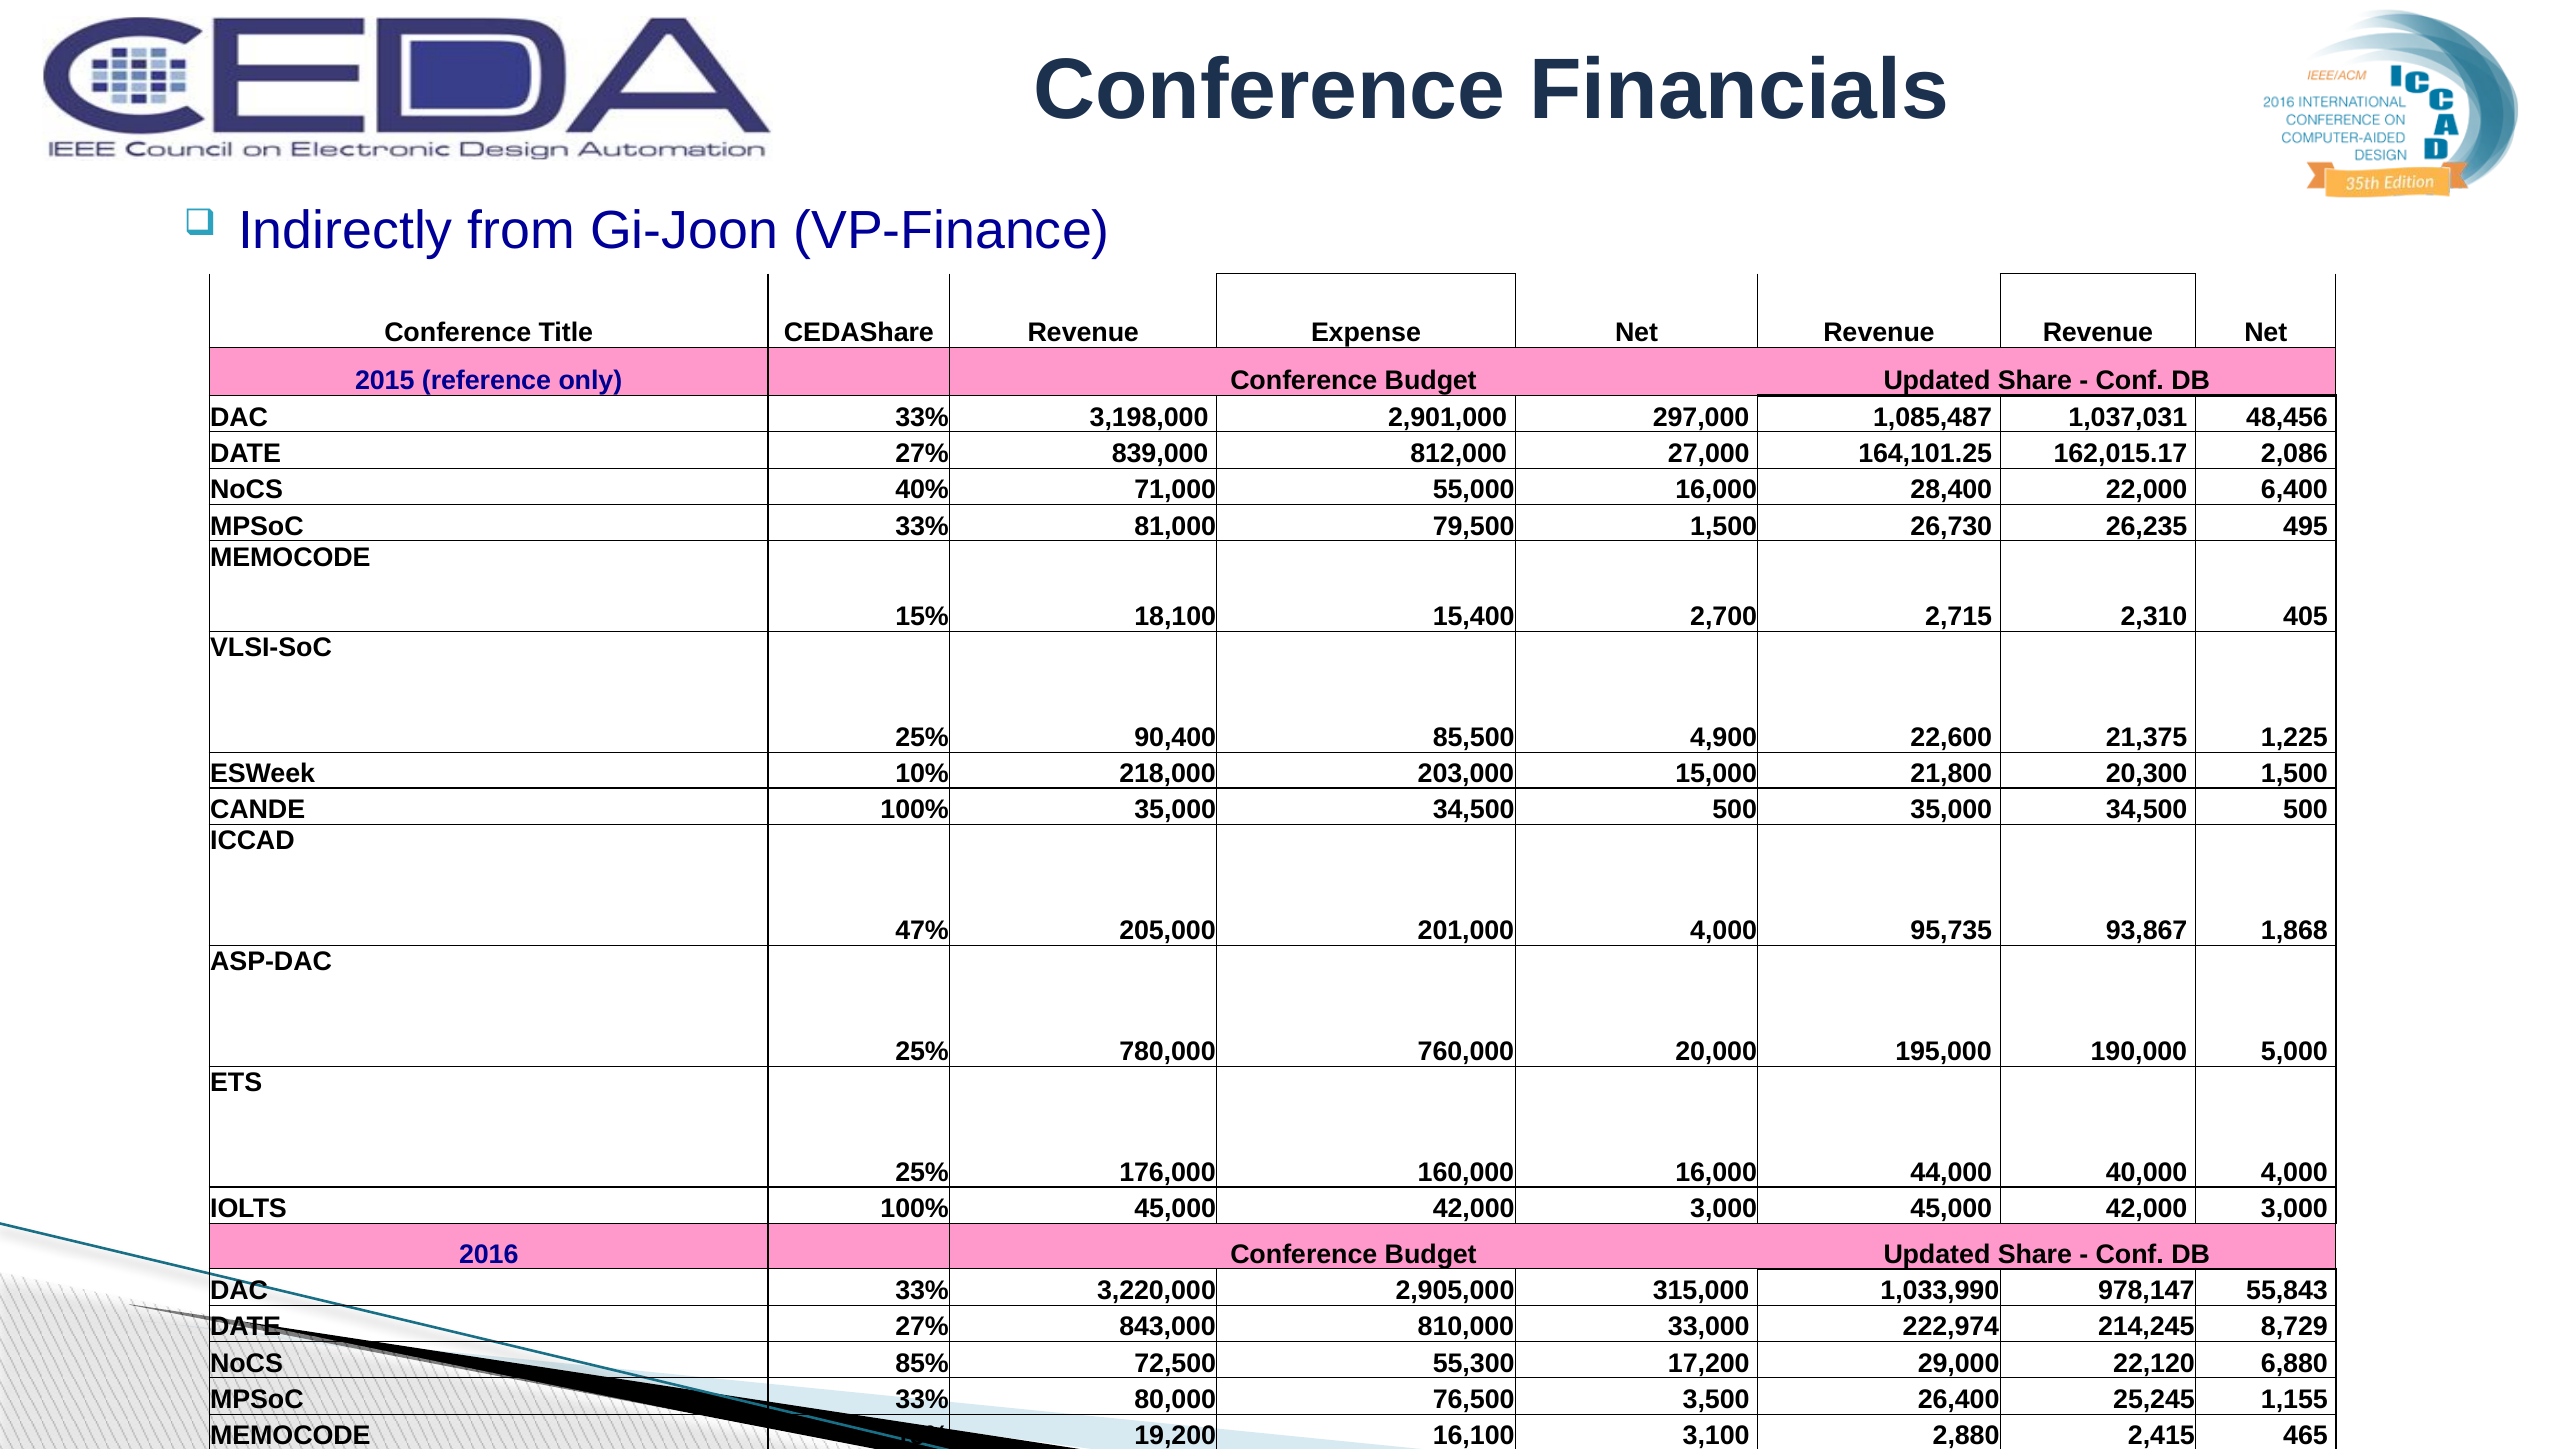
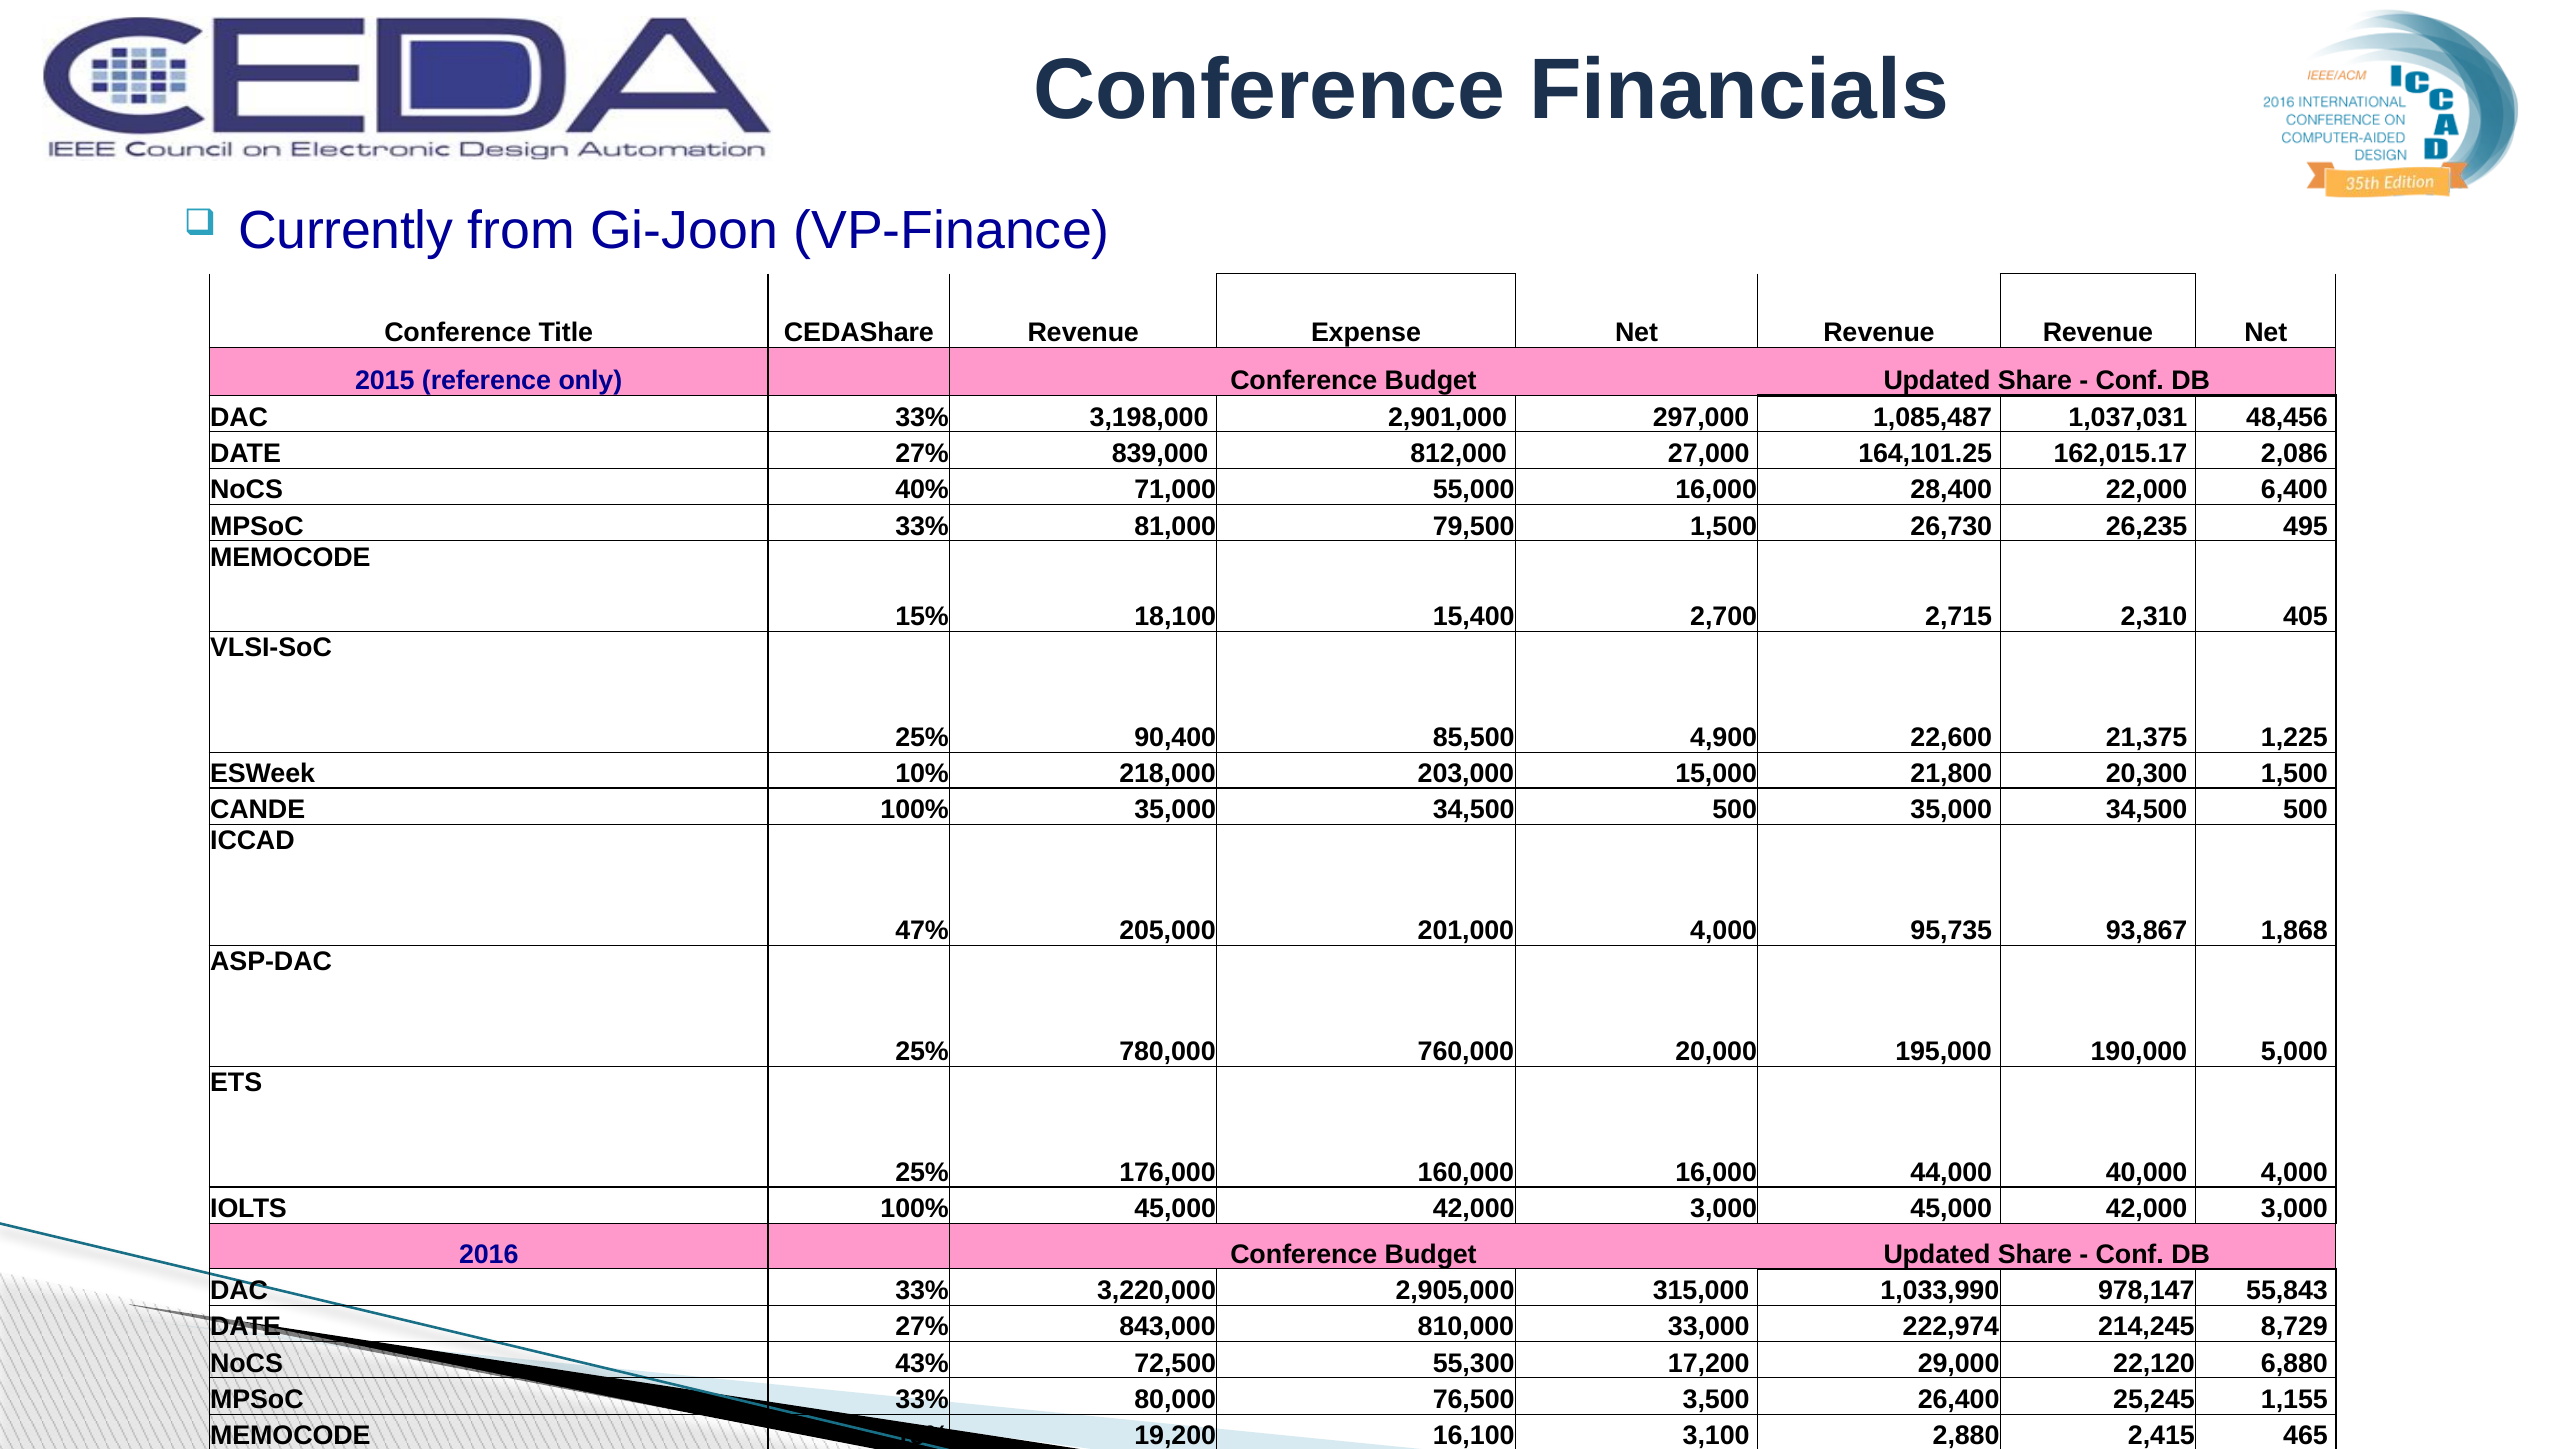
Indirectly: Indirectly -> Currently
85%: 85% -> 43%
